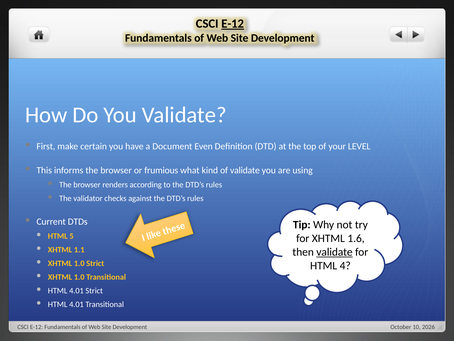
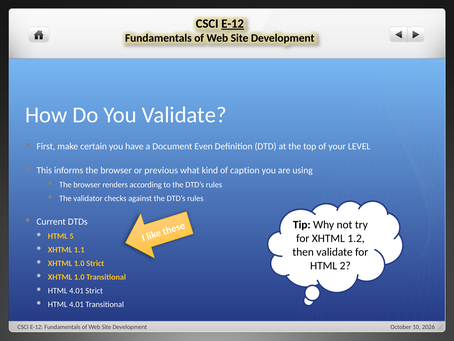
frumious: frumious -> previous
of validate: validate -> caption
1.6: 1.6 -> 1.2
validate at (334, 252) underline: present -> none
4: 4 -> 2
